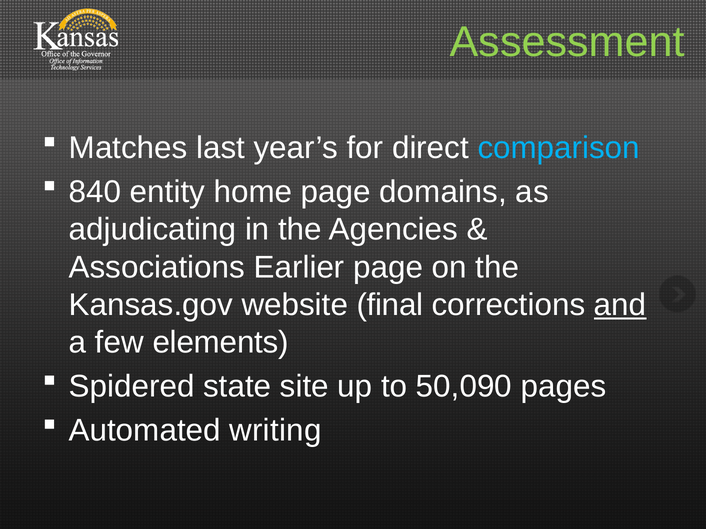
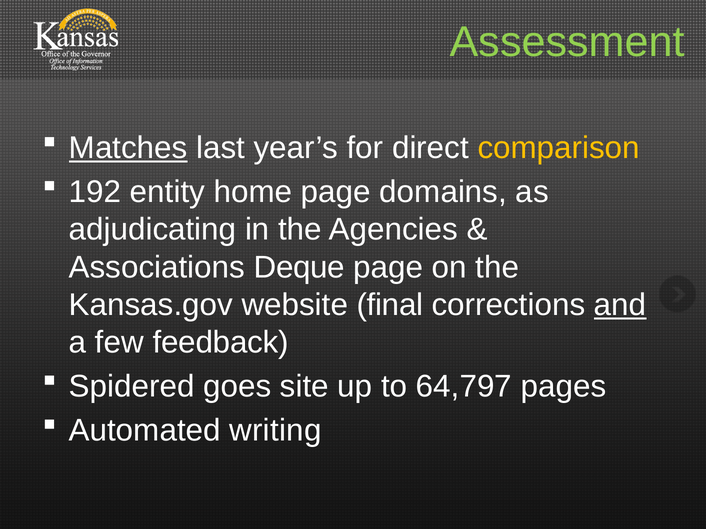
Matches underline: none -> present
comparison colour: light blue -> yellow
840: 840 -> 192
Earlier: Earlier -> Deque
elements: elements -> feedback
state: state -> goes
50,090: 50,090 -> 64,797
